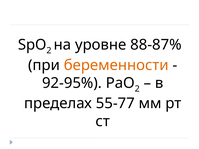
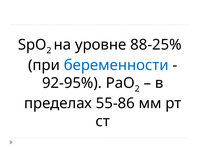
88-87%: 88-87% -> 88-25%
беременности colour: orange -> blue
55-77: 55-77 -> 55-86
